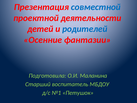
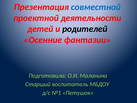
родителей colour: blue -> black
